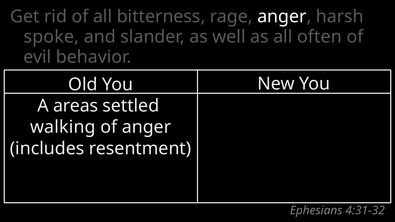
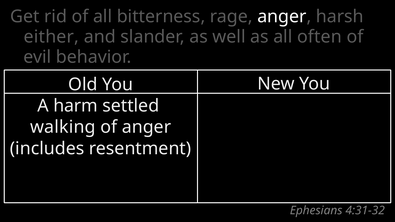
spoke: spoke -> either
areas: areas -> harm
